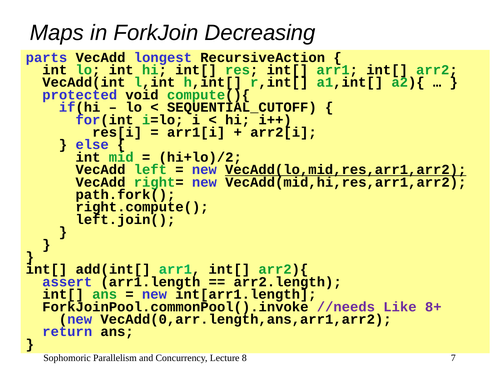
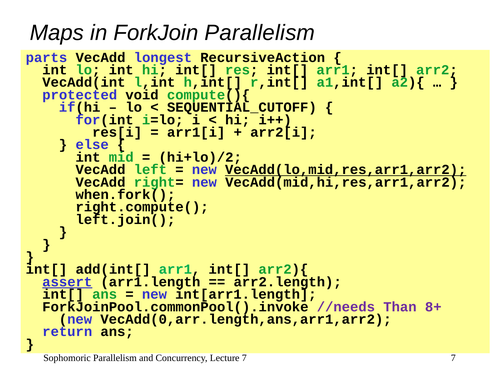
ForkJoin Decreasing: Decreasing -> Parallelism
path.fork(: path.fork( -> when.fork(
assert underline: none -> present
Like: Like -> Than
Lecture 8: 8 -> 7
